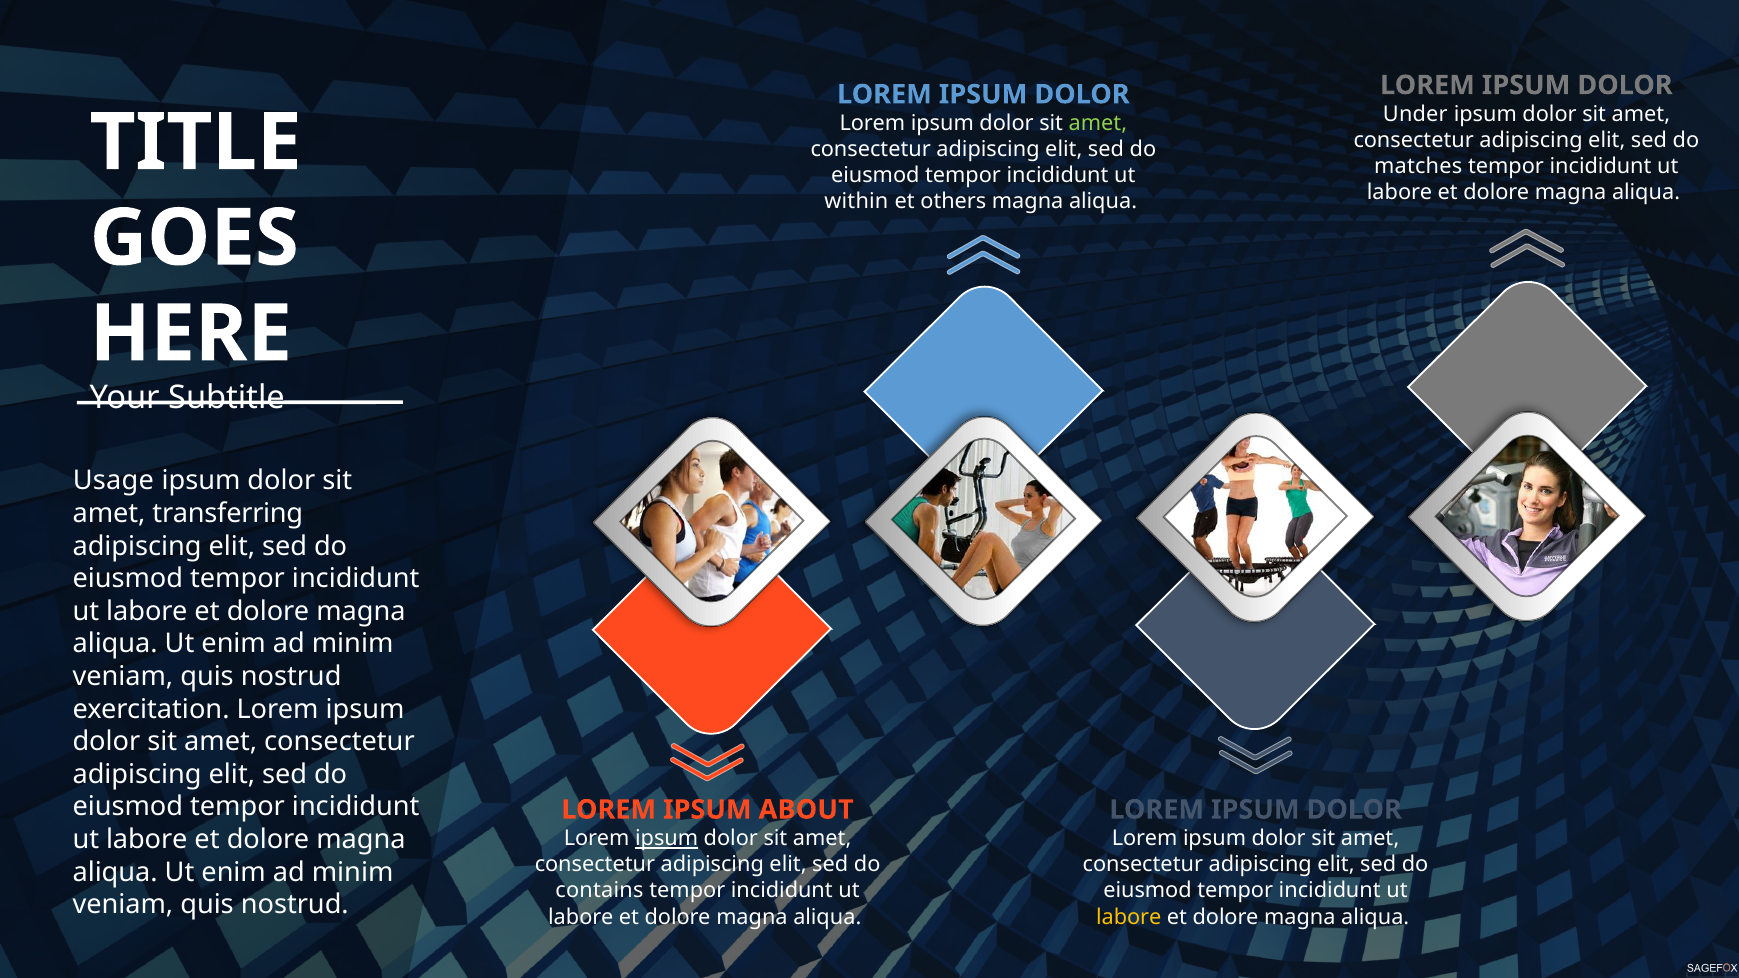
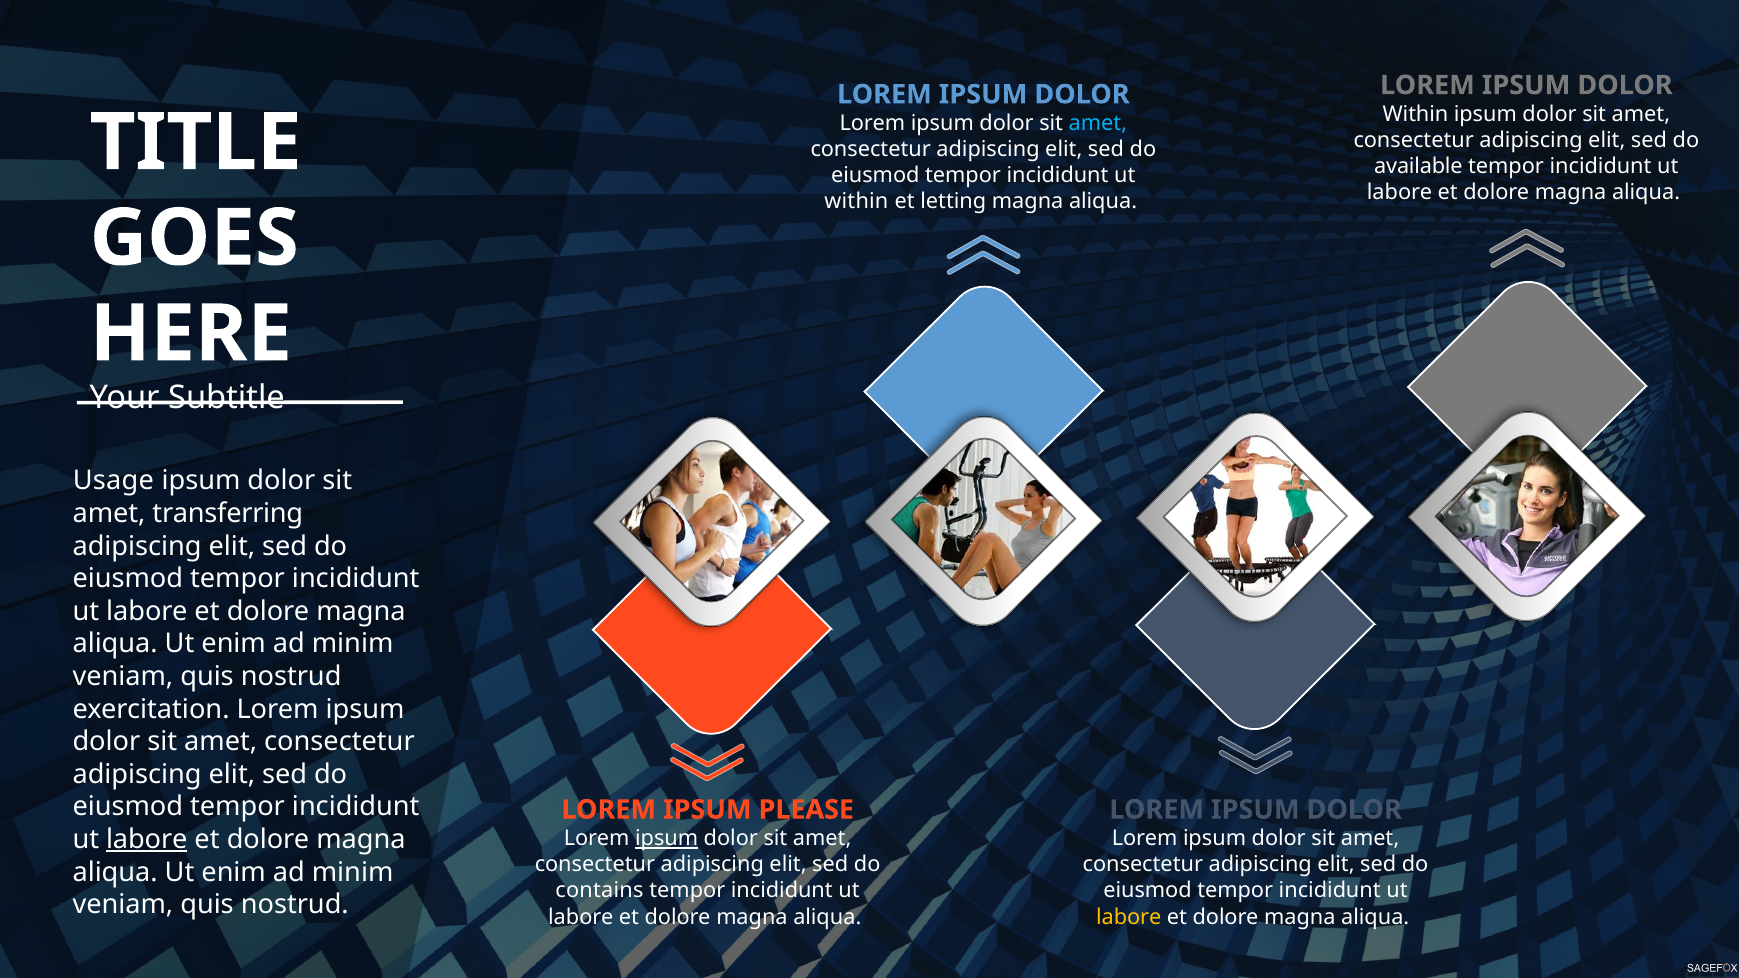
Under at (1415, 114): Under -> Within
amet at (1098, 123) colour: light green -> light blue
matches: matches -> available
others: others -> letting
ABOUT: ABOUT -> PLEASE
labore at (147, 840) underline: none -> present
